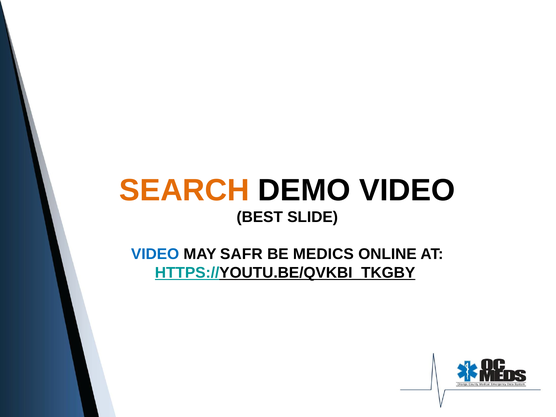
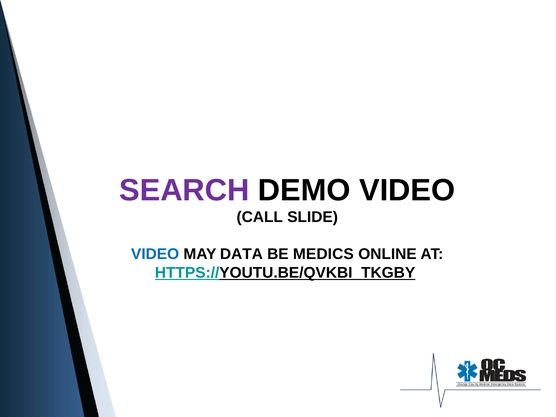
SEARCH colour: orange -> purple
BEST: BEST -> CALL
SAFR: SAFR -> DATA
